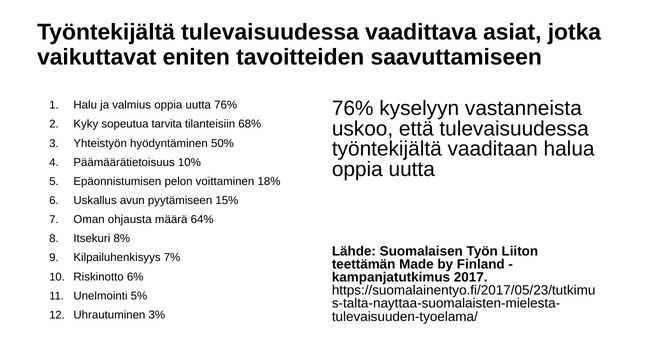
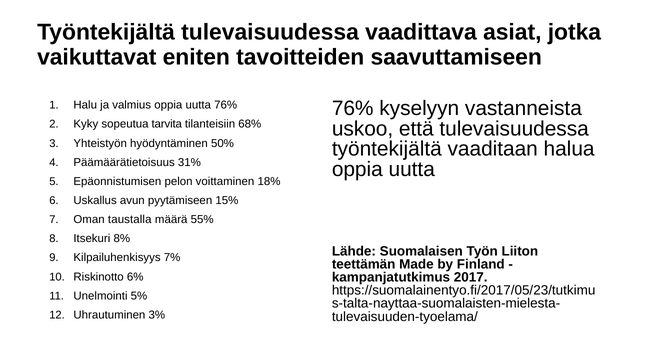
10%: 10% -> 31%
ohjausta: ohjausta -> taustalla
64%: 64% -> 55%
